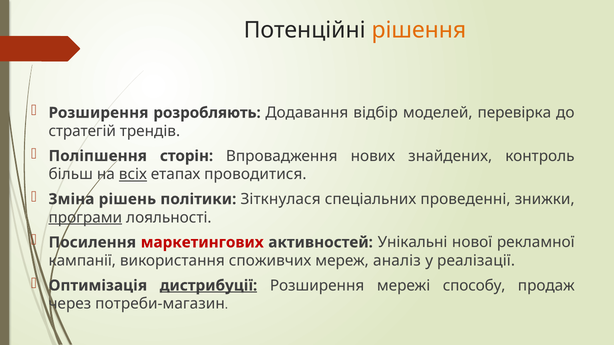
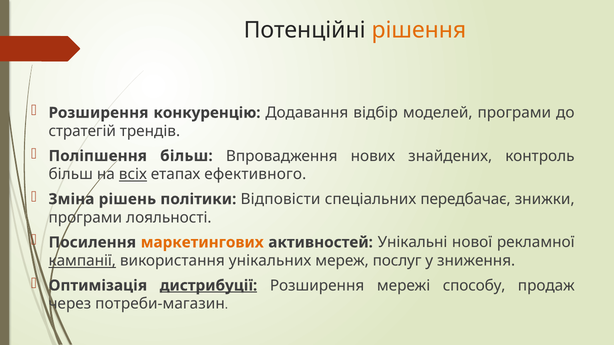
розробляють: розробляють -> конкуренцію
моделей перевірка: перевірка -> програми
Поліпшення сторін: сторін -> більш
проводитися: проводитися -> ефективного
Зіткнулася: Зіткнулася -> Відповісти
проведенні: проведенні -> передбачає
програми at (85, 218) underline: present -> none
маркетингових colour: red -> orange
кампанії underline: none -> present
споживчих: споживчих -> унікальних
аналіз: аналіз -> послуг
реалізації: реалізації -> зниження
